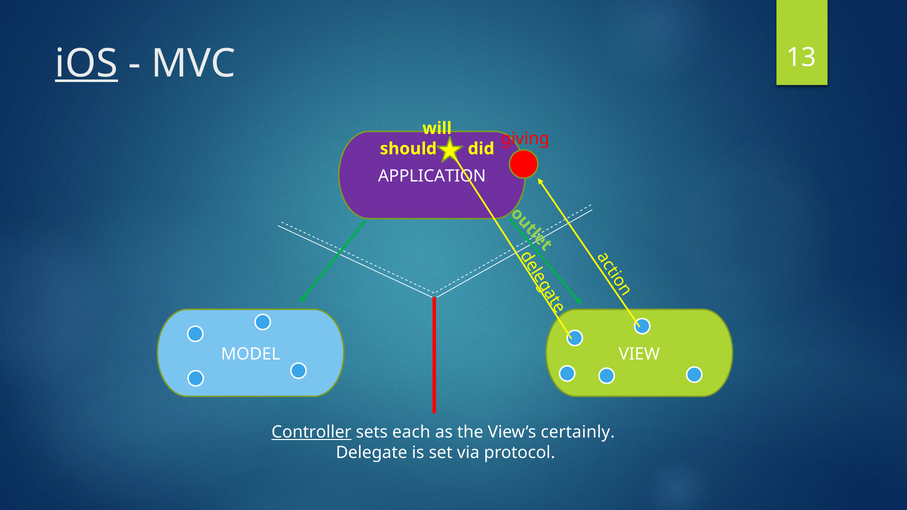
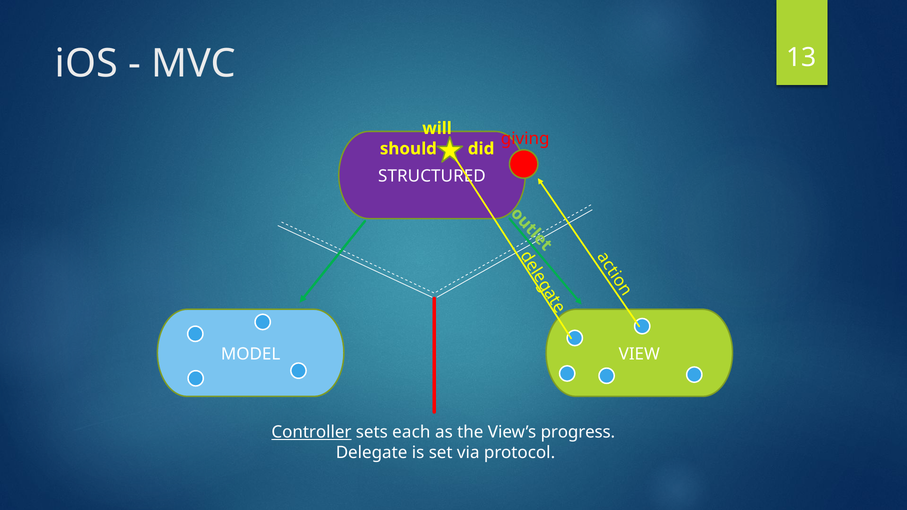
iOS underline: present -> none
APPLICATION: APPLICATION -> STRUCTURED
certainly: certainly -> progress
